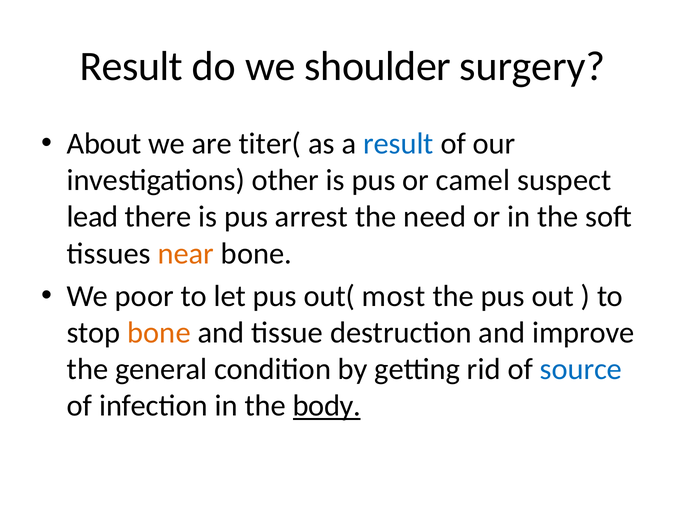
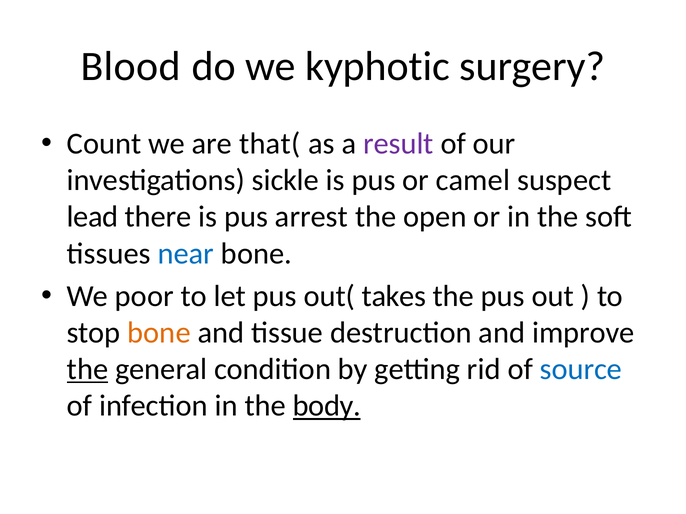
Result at (131, 66): Result -> Blood
shoulder: shoulder -> kyphotic
About: About -> Count
titer(: titer( -> that(
result at (398, 144) colour: blue -> purple
other: other -> sickle
need: need -> open
near colour: orange -> blue
most: most -> takes
the at (88, 370) underline: none -> present
